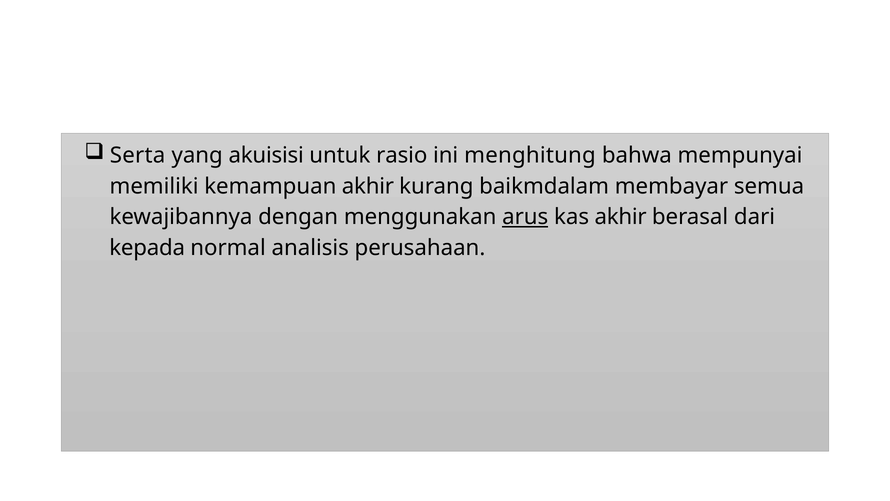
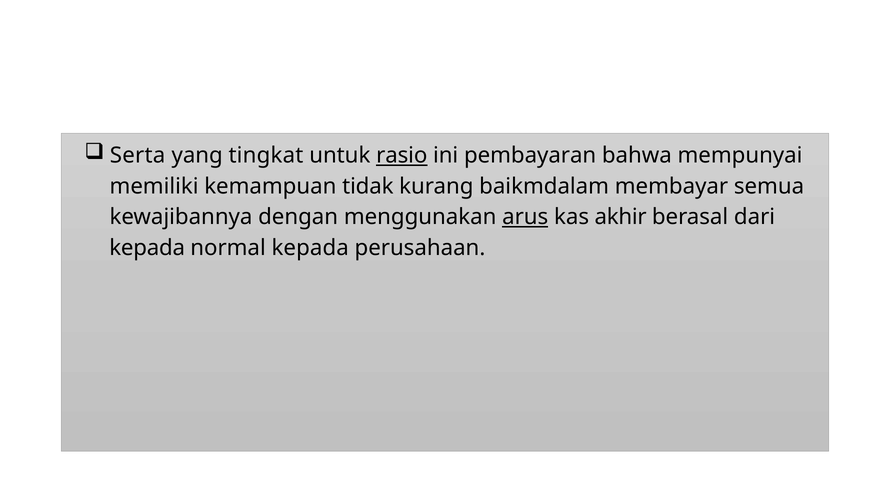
akuisisi: akuisisi -> tingkat
rasio underline: none -> present
menghitung: menghitung -> pembayaran
kemampuan akhir: akhir -> tidak
normal analisis: analisis -> kepada
